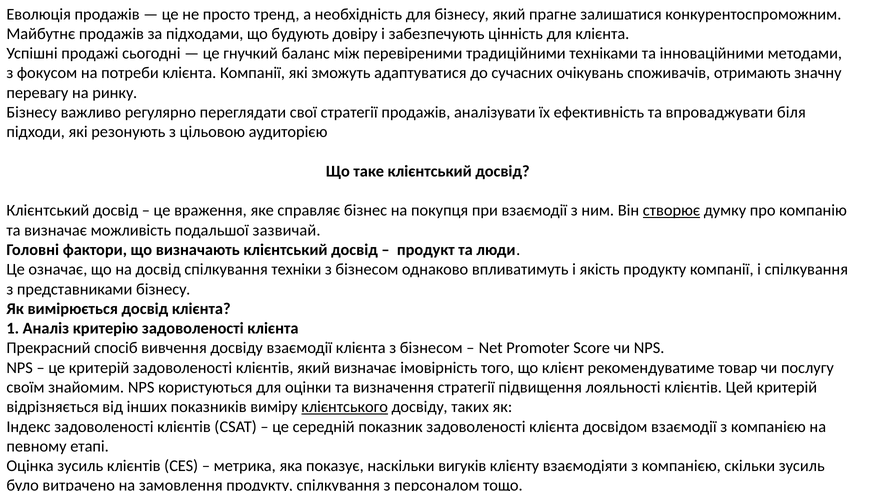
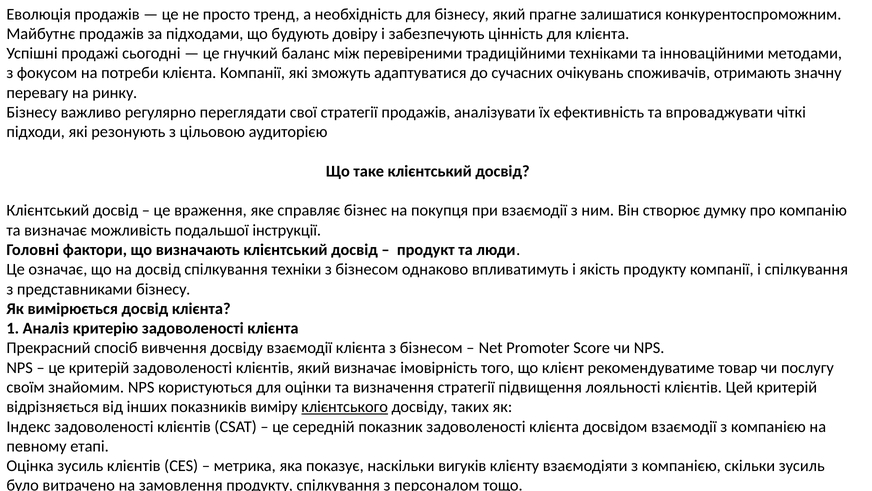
біля: біля -> чіткі
створює underline: present -> none
зазвичай: зазвичай -> інструкції
